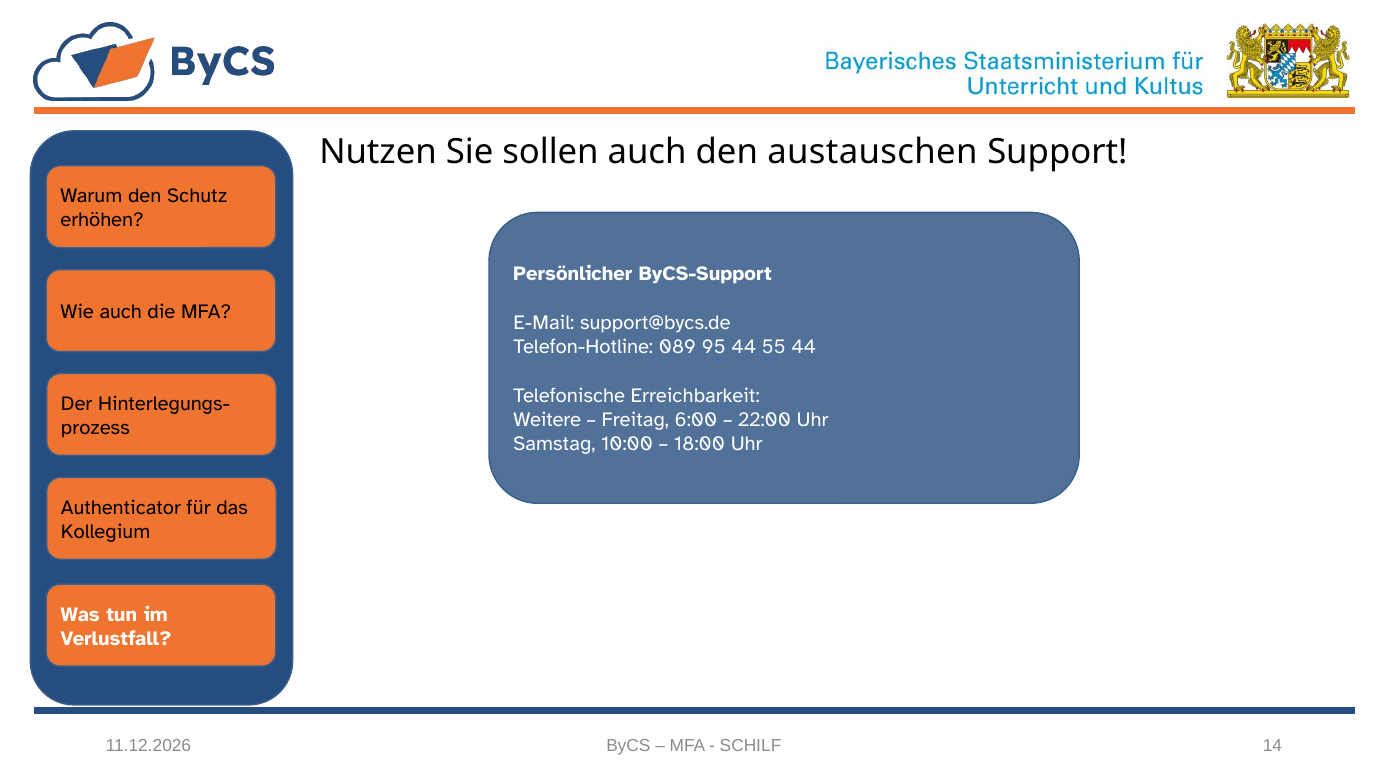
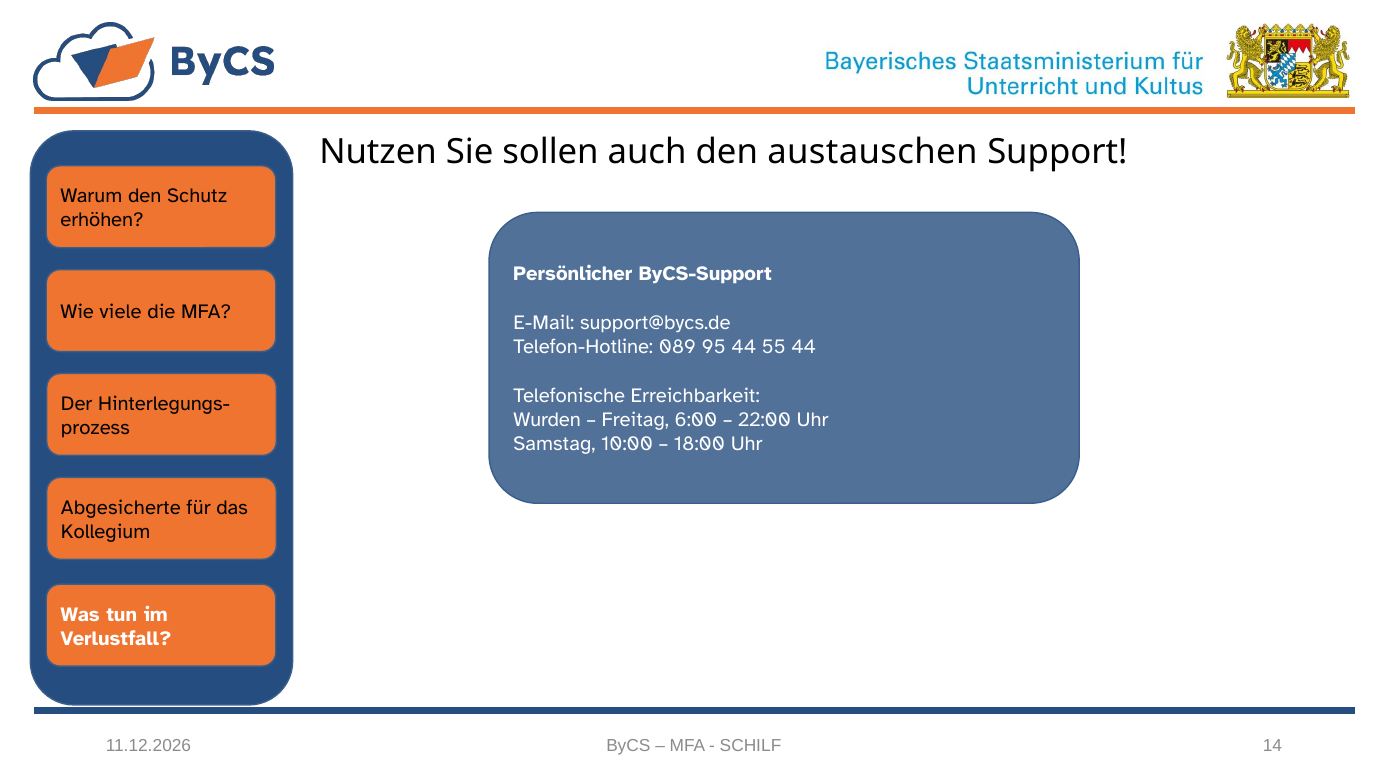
Wie auch: auch -> viele
Weitere: Weitere -> Wurden
Authenticator: Authenticator -> Abgesicherte
